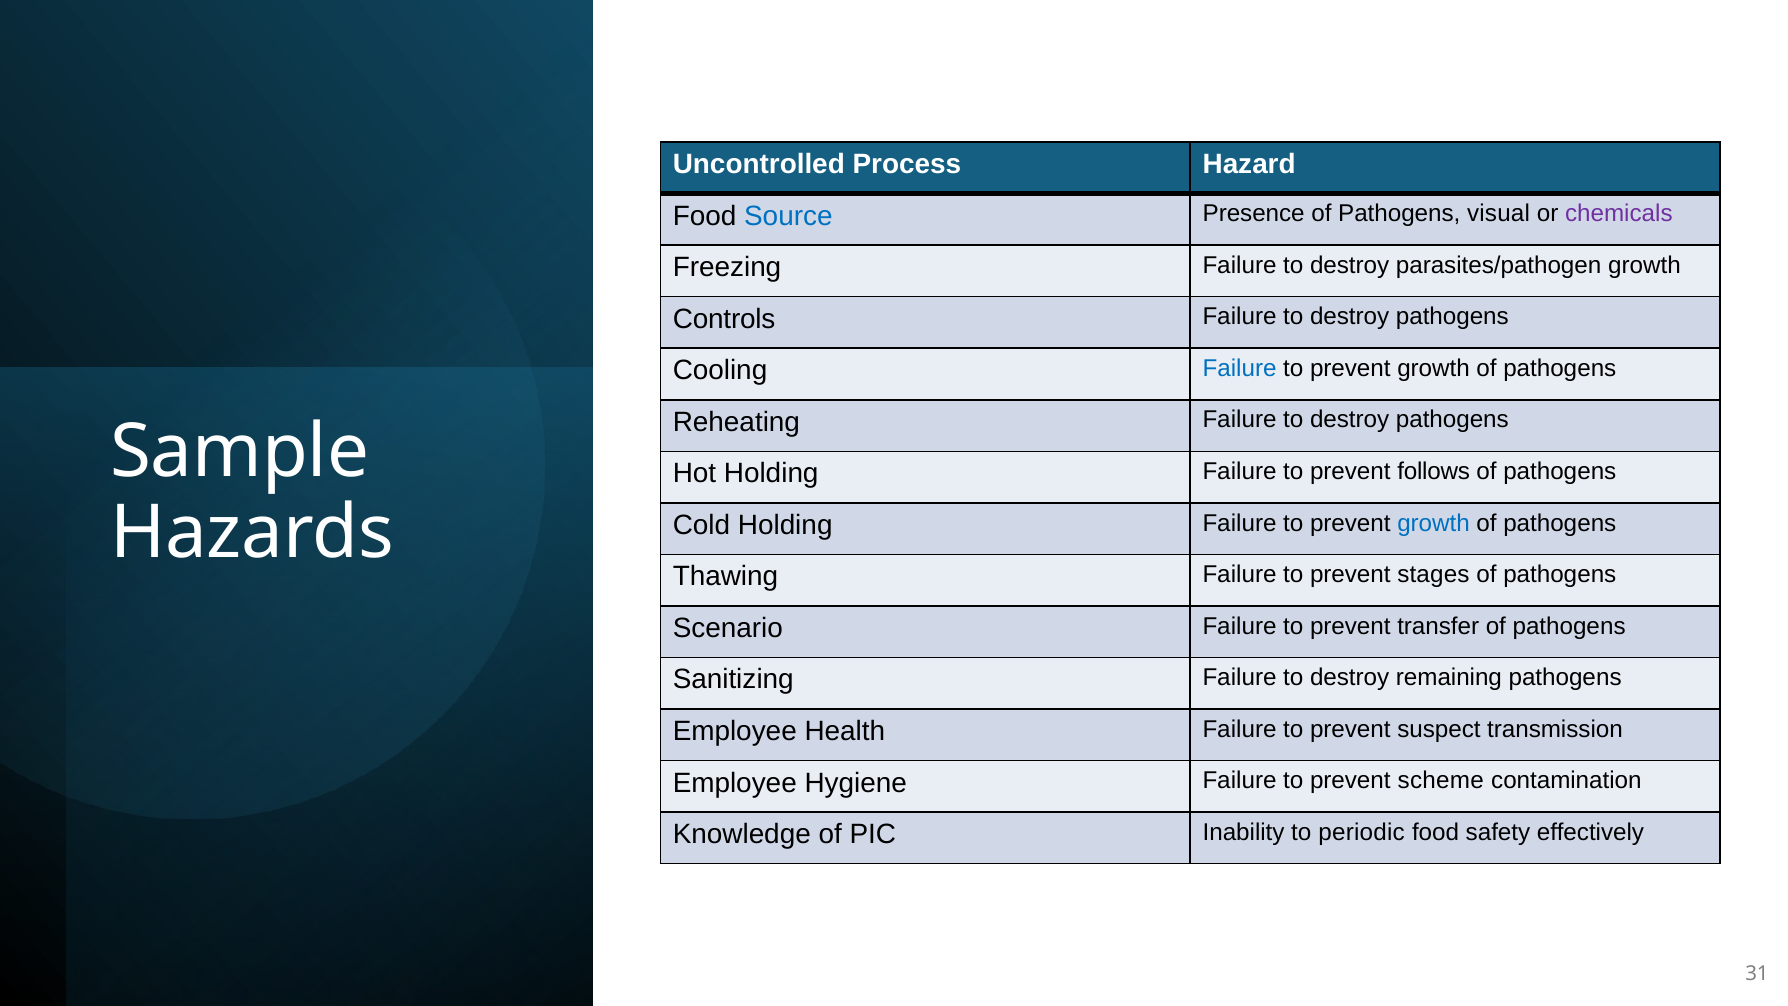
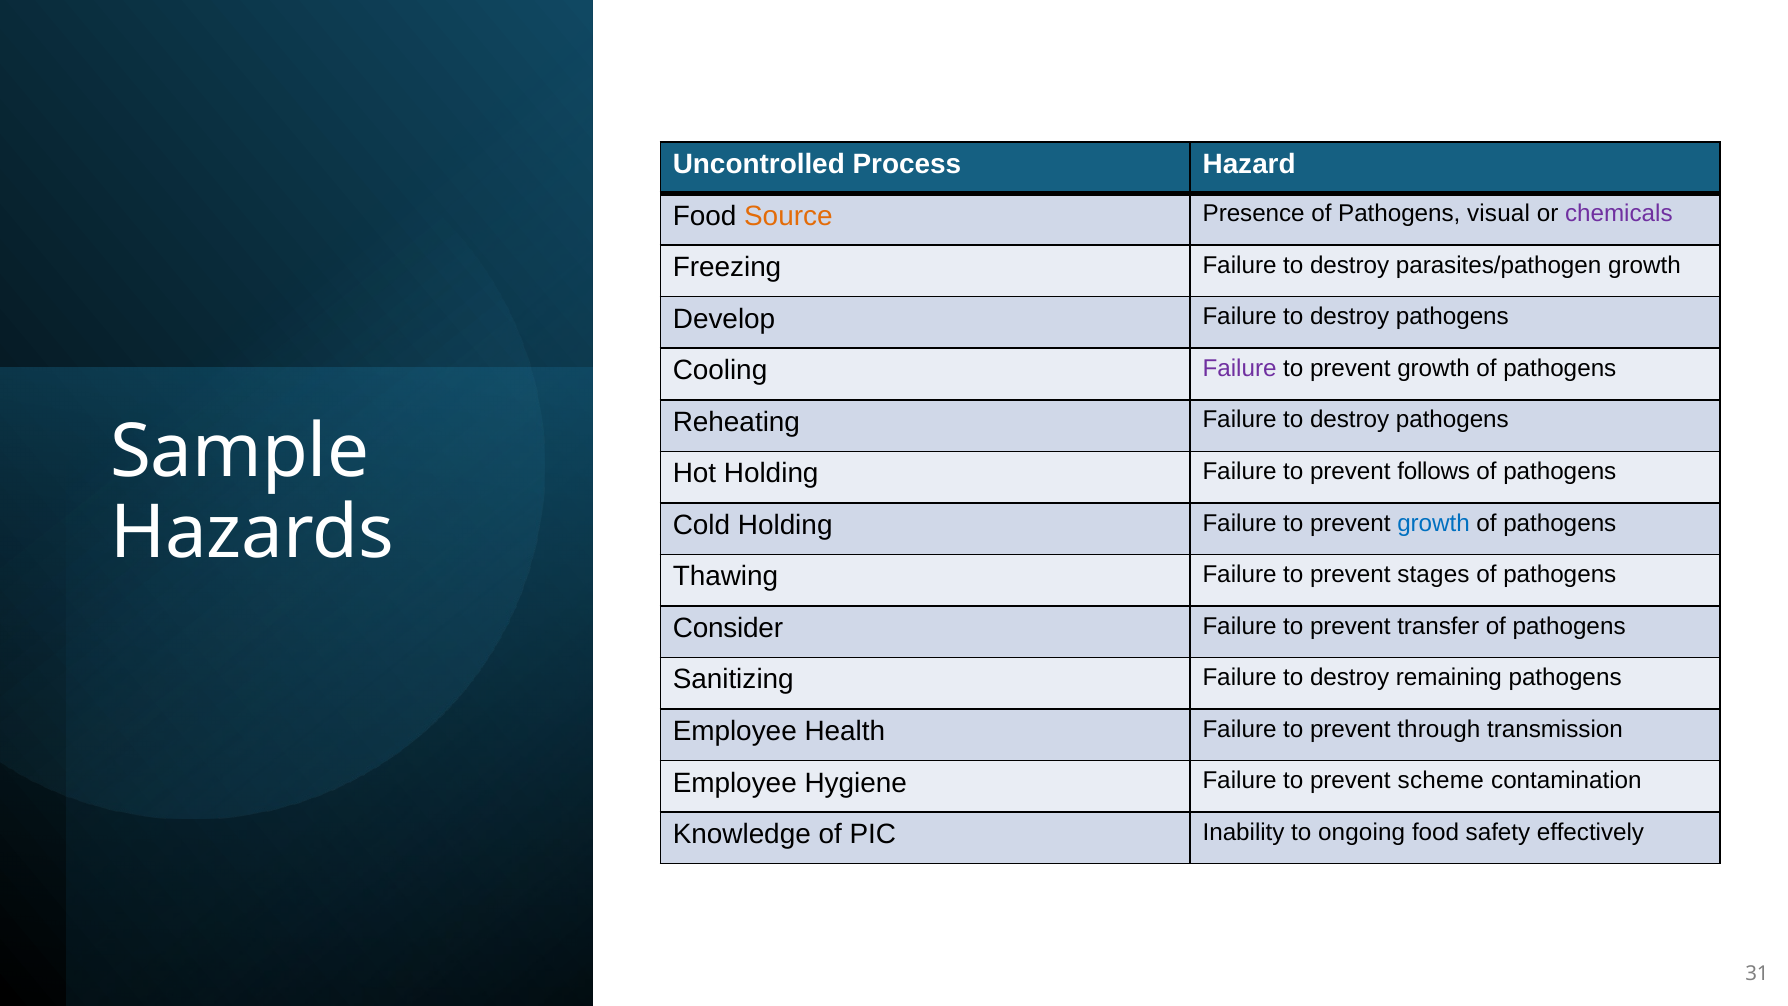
Source colour: blue -> orange
Controls: Controls -> Develop
Failure at (1240, 368) colour: blue -> purple
Scenario: Scenario -> Consider
suspect: suspect -> through
periodic: periodic -> ongoing
